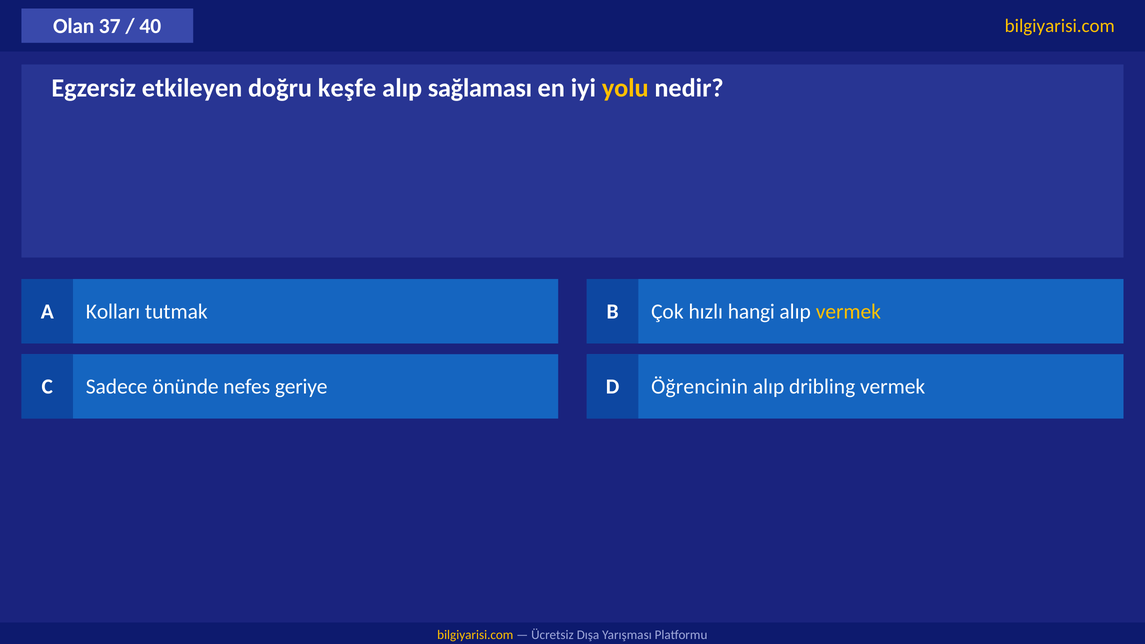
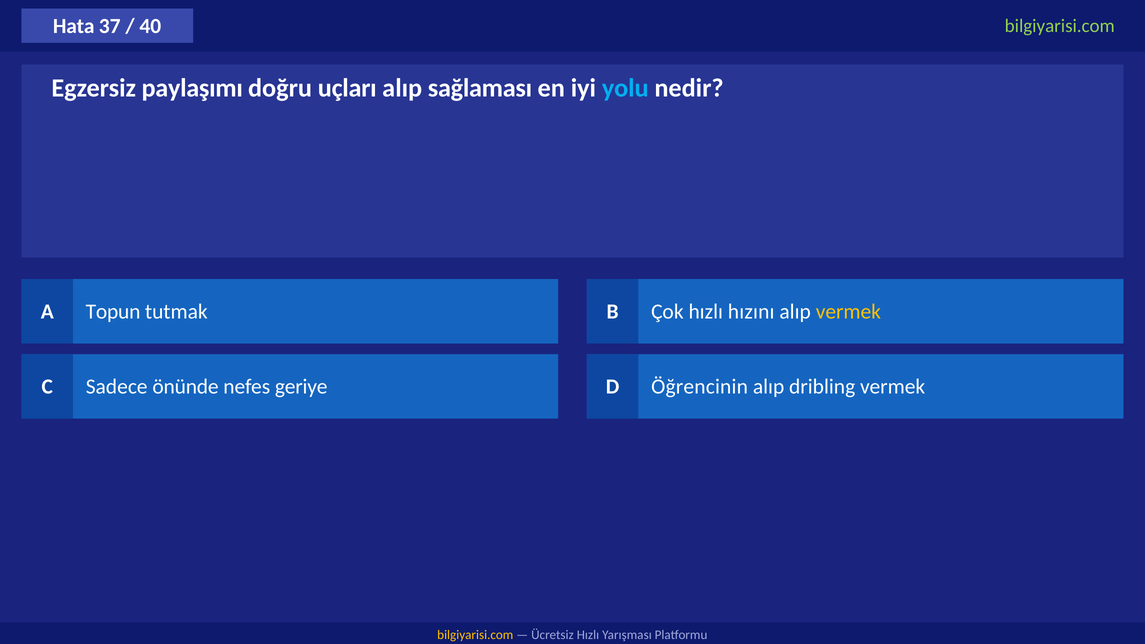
Olan: Olan -> Hata
bilgiyarisi.com at (1060, 26) colour: yellow -> light green
etkileyen: etkileyen -> paylaşımı
keşfe: keşfe -> uçları
yolu colour: yellow -> light blue
Kolları: Kolları -> Topun
hangi: hangi -> hızını
Ücretsiz Dışa: Dışa -> Hızlı
